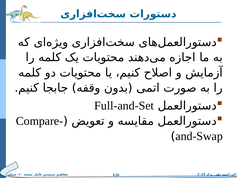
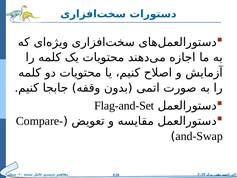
Full-and-Set: Full-and-Set -> Flag-and-Set
